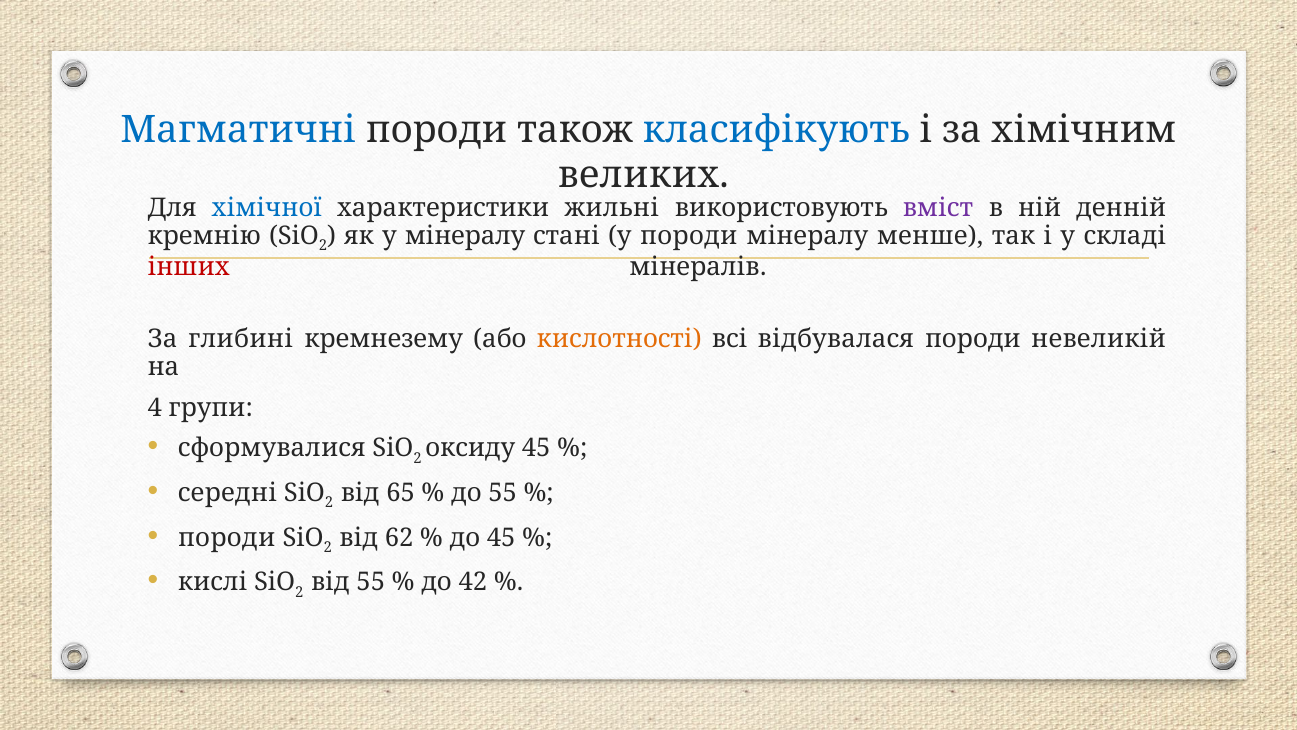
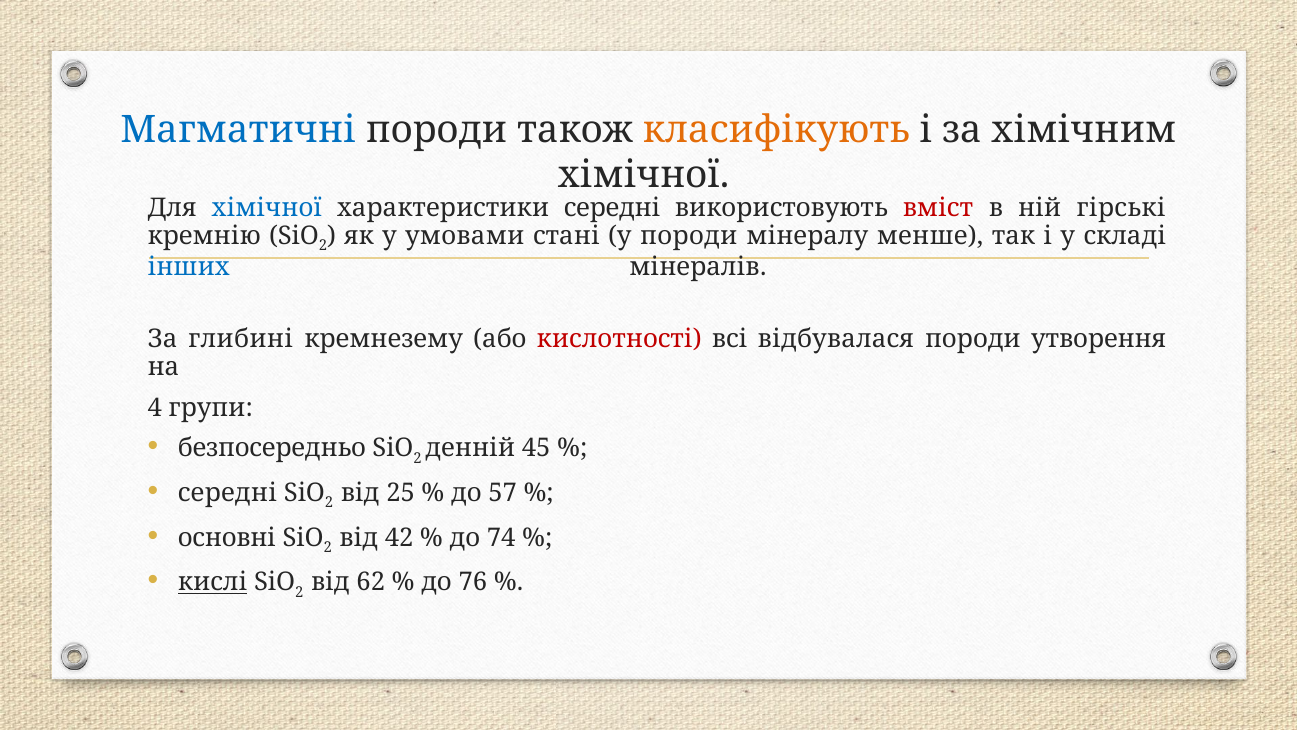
класифікують colour: blue -> orange
великих at (643, 175): великих -> хімічної
характеристики жильні: жильні -> середні
вміст colour: purple -> red
денній: денній -> гірські
у мінералу: мінералу -> умовами
інших colour: red -> blue
кислотності colour: orange -> red
невеликій: невеликій -> утворення
сформувалися: сформувалися -> безпосередньо
оксиду: оксиду -> денній
65: 65 -> 25
до 55: 55 -> 57
породи at (227, 537): породи -> основні
62: 62 -> 42
до 45: 45 -> 74
кислі underline: none -> present
від 55: 55 -> 62
42: 42 -> 76
